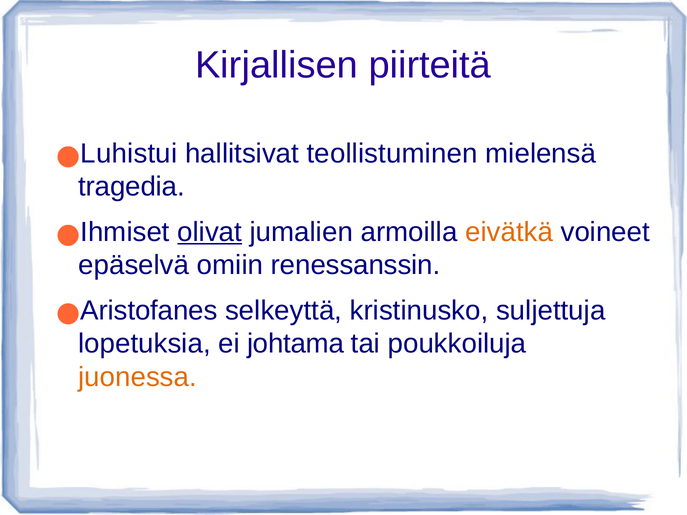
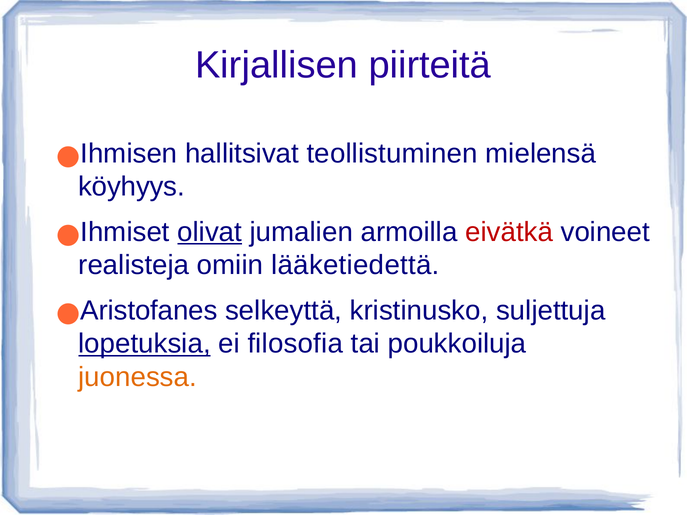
Luhistui: Luhistui -> Ihmisen
tragedia: tragedia -> köyhyys
eivätkä colour: orange -> red
epäselvä: epäselvä -> realisteja
renessanssin: renessanssin -> lääketiedettä
lopetuksia underline: none -> present
johtama: johtama -> filosofia
